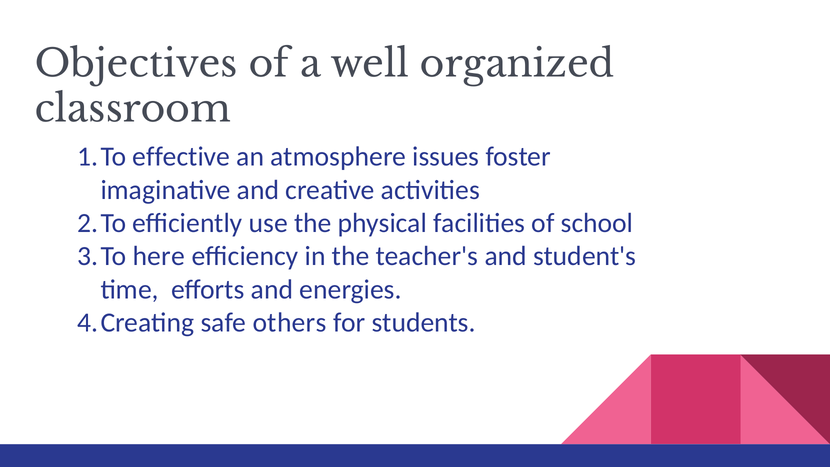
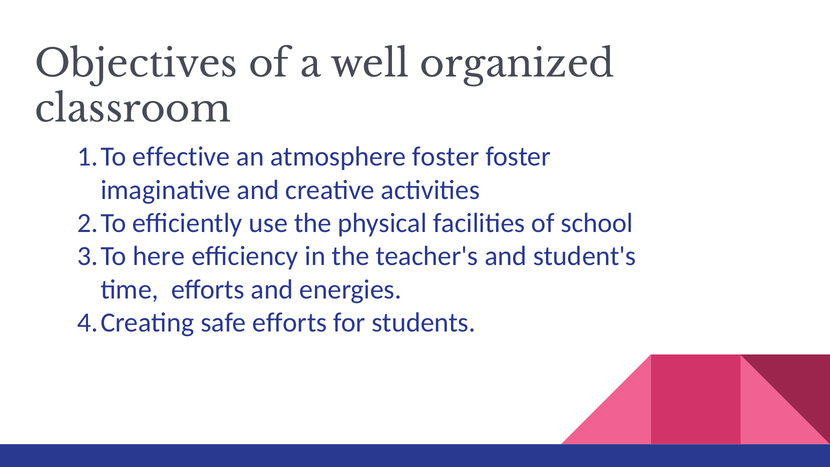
atmosphere issues: issues -> foster
safe others: others -> efforts
